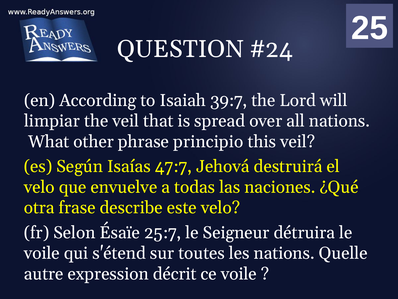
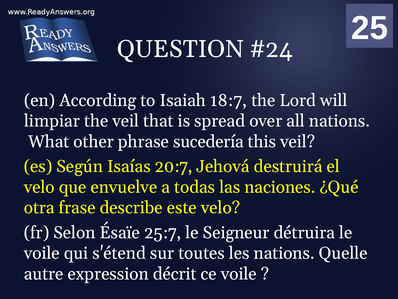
39:7: 39:7 -> 18:7
principio: principio -> sucedería
47:7: 47:7 -> 20:7
